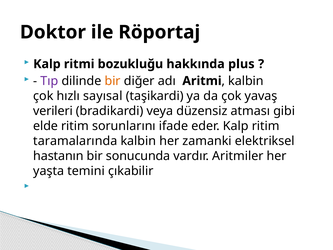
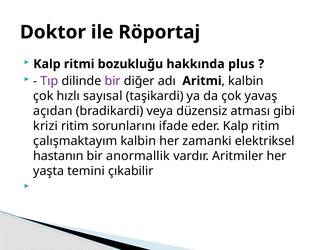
bir at (113, 81) colour: orange -> purple
verileri: verileri -> açıdan
elde: elde -> krizi
taramalarında: taramalarında -> çalışmaktayım
sonucunda: sonucunda -> anormallik
